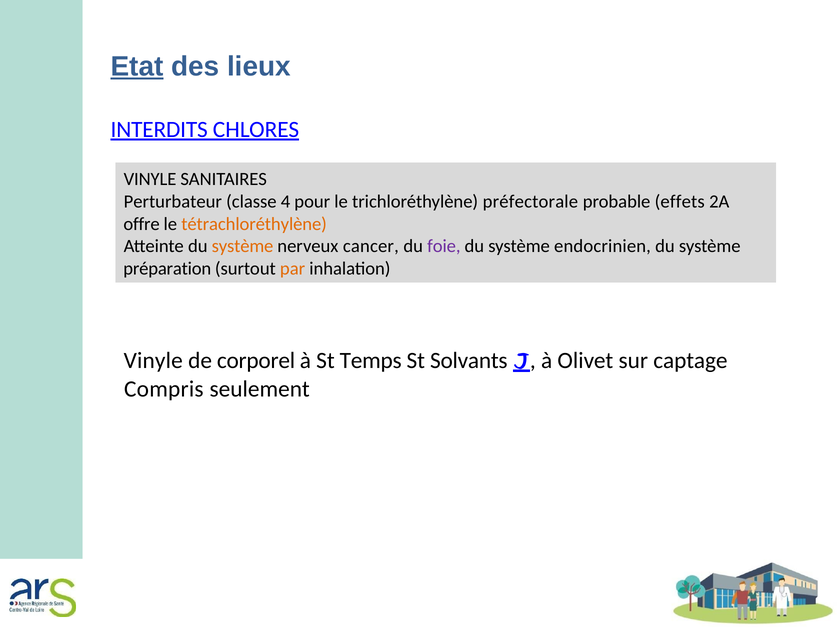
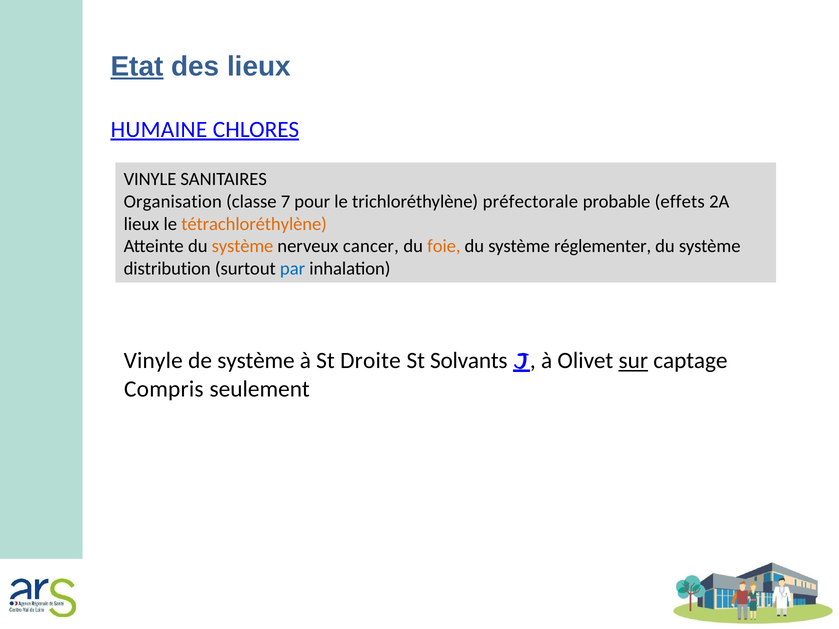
INTERDITS: INTERDITS -> HUMAINE
Perturbateur: Perturbateur -> Organisation
4: 4 -> 7
offre at (142, 224): offre -> lieux
foie colour: purple -> orange
endocrinien: endocrinien -> réglementer
préparation: préparation -> distribution
par colour: orange -> blue
de corporel: corporel -> système
Temps: Temps -> Droite
sur underline: none -> present
